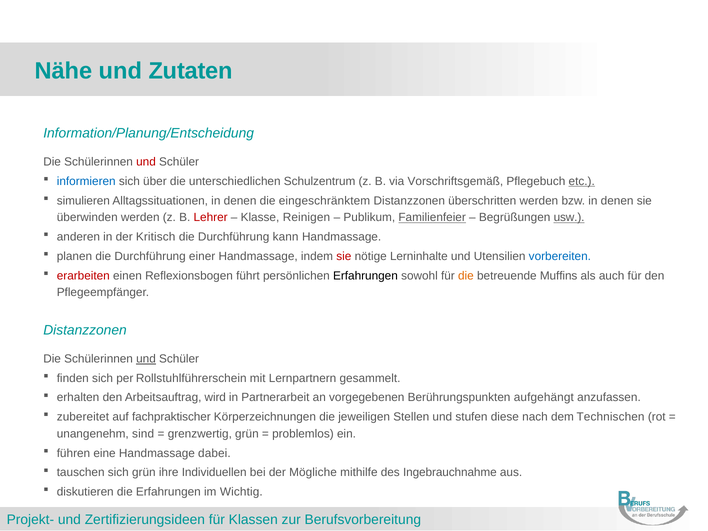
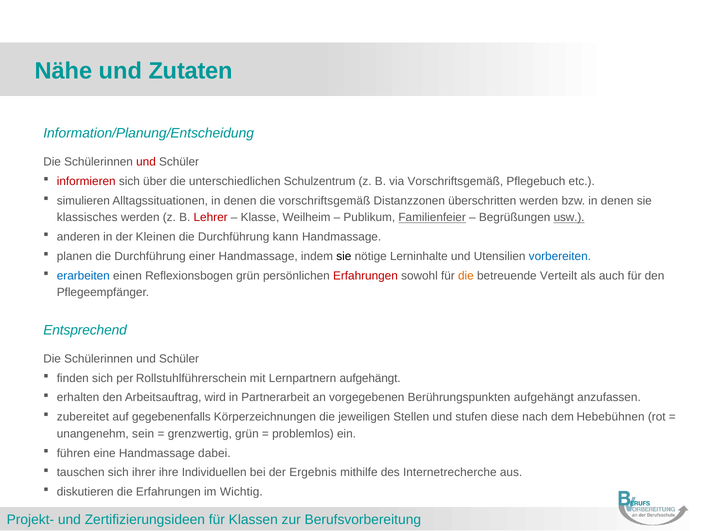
informieren colour: blue -> red
etc underline: present -> none
die eingeschränktem: eingeschränktem -> vorschriftsgemäß
überwinden: überwinden -> klassisches
Reinigen: Reinigen -> Weilheim
Kritisch: Kritisch -> Kleinen
sie at (344, 256) colour: red -> black
erarbeiten colour: red -> blue
Reflexionsbogen führt: führt -> grün
Erfahrungen at (365, 276) colour: black -> red
Muffins: Muffins -> Verteilt
Distanzzonen at (85, 330): Distanzzonen -> Entsprechend
und at (146, 359) underline: present -> none
Lernpartnern gesammelt: gesammelt -> aufgehängt
fachpraktischer: fachpraktischer -> gegebenenfalls
Technischen: Technischen -> Hebebühnen
sind: sind -> sein
sich grün: grün -> ihrer
Mögliche: Mögliche -> Ergebnis
Ingebrauchnahme: Ingebrauchnahme -> Internetrecherche
